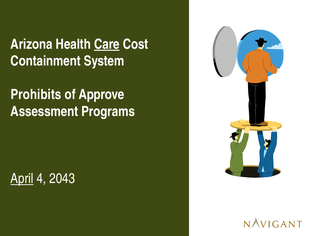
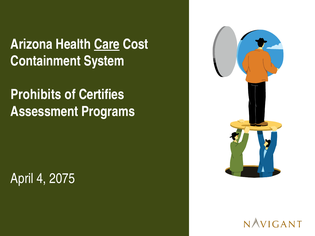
Approve: Approve -> Certifies
April underline: present -> none
2043: 2043 -> 2075
